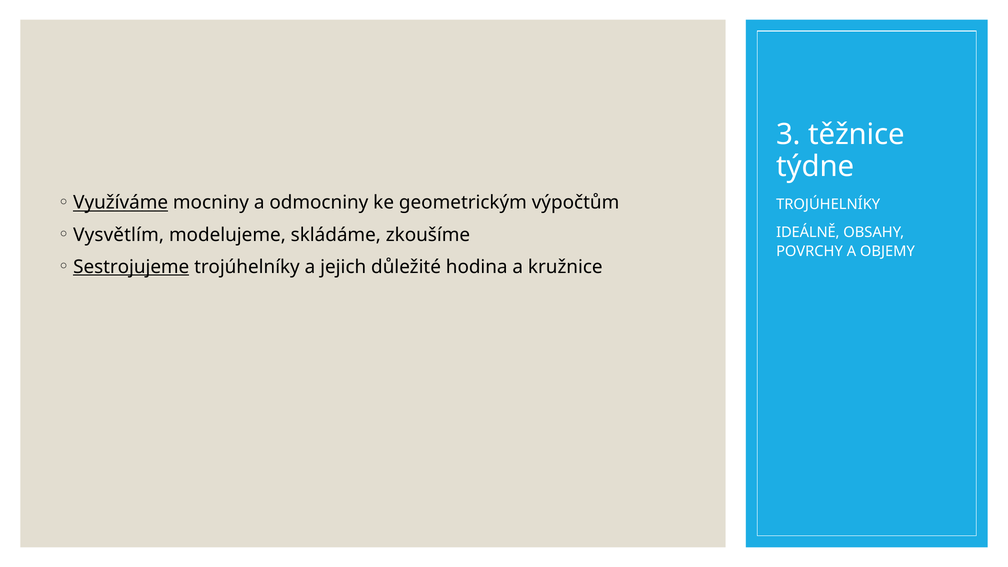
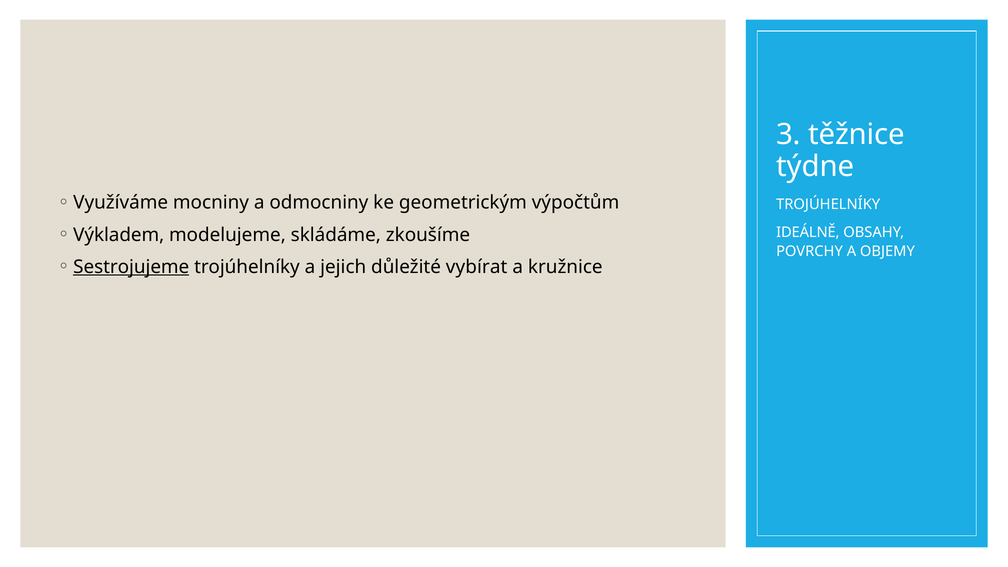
Využíváme underline: present -> none
Vysvětlím: Vysvětlím -> Výkladem
hodina: hodina -> vybírat
